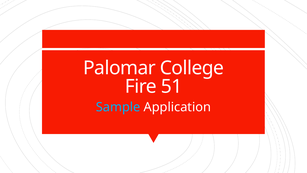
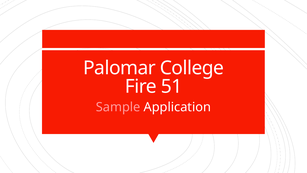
Sample colour: light blue -> pink
